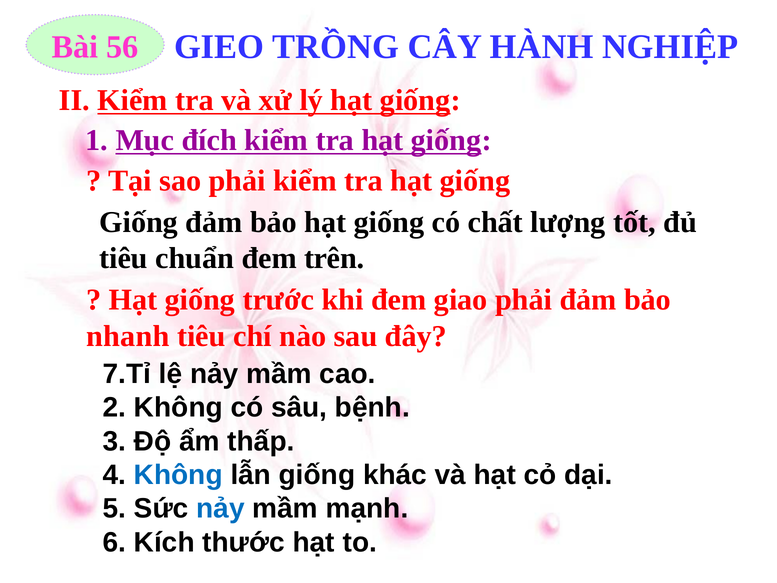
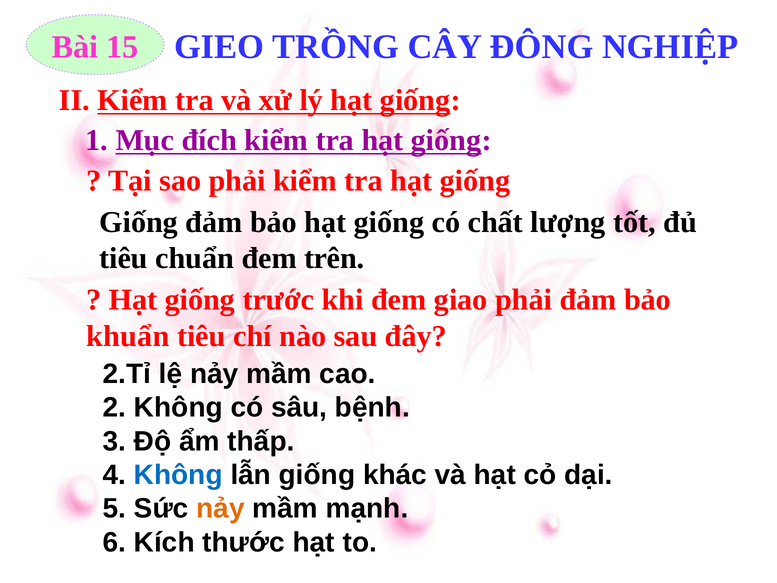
56: 56 -> 15
HÀNH: HÀNH -> ĐÔNG
nhanh: nhanh -> khuẩn
7.Tỉ: 7.Tỉ -> 2.Tỉ
nảy at (220, 508) colour: blue -> orange
